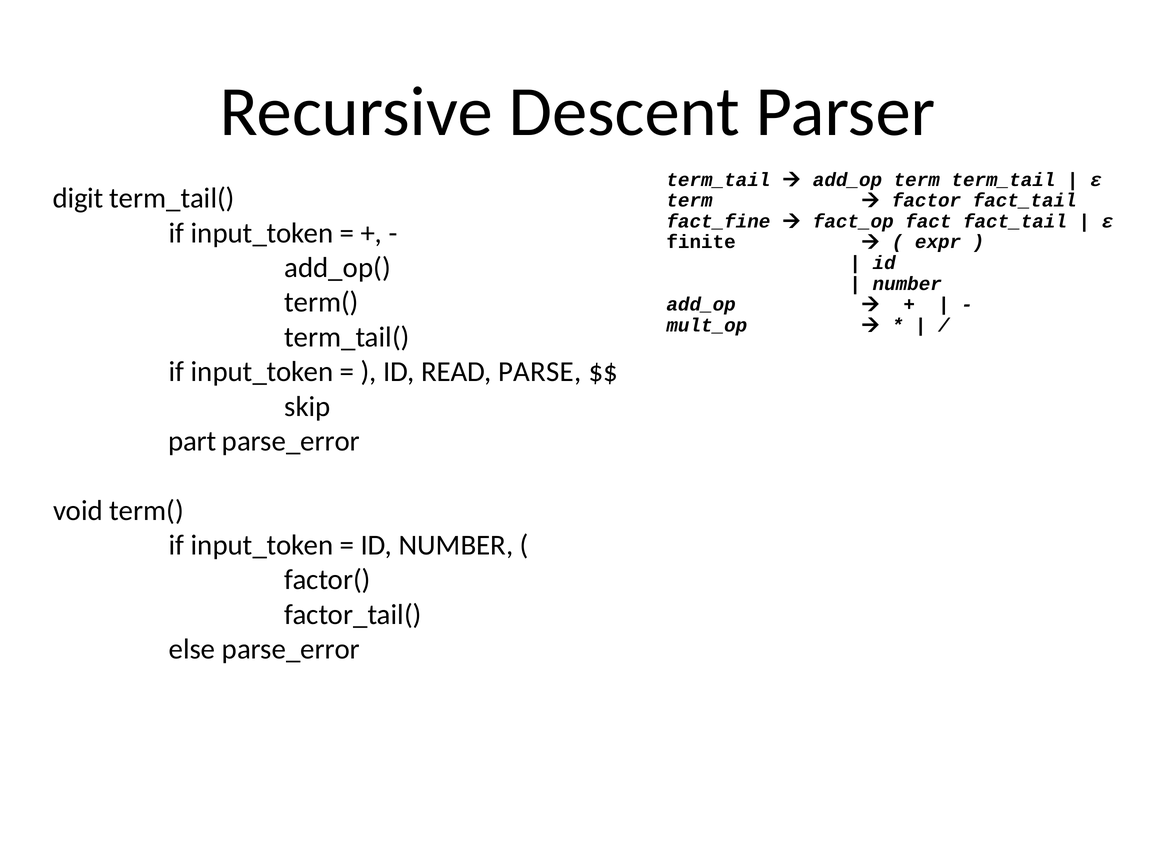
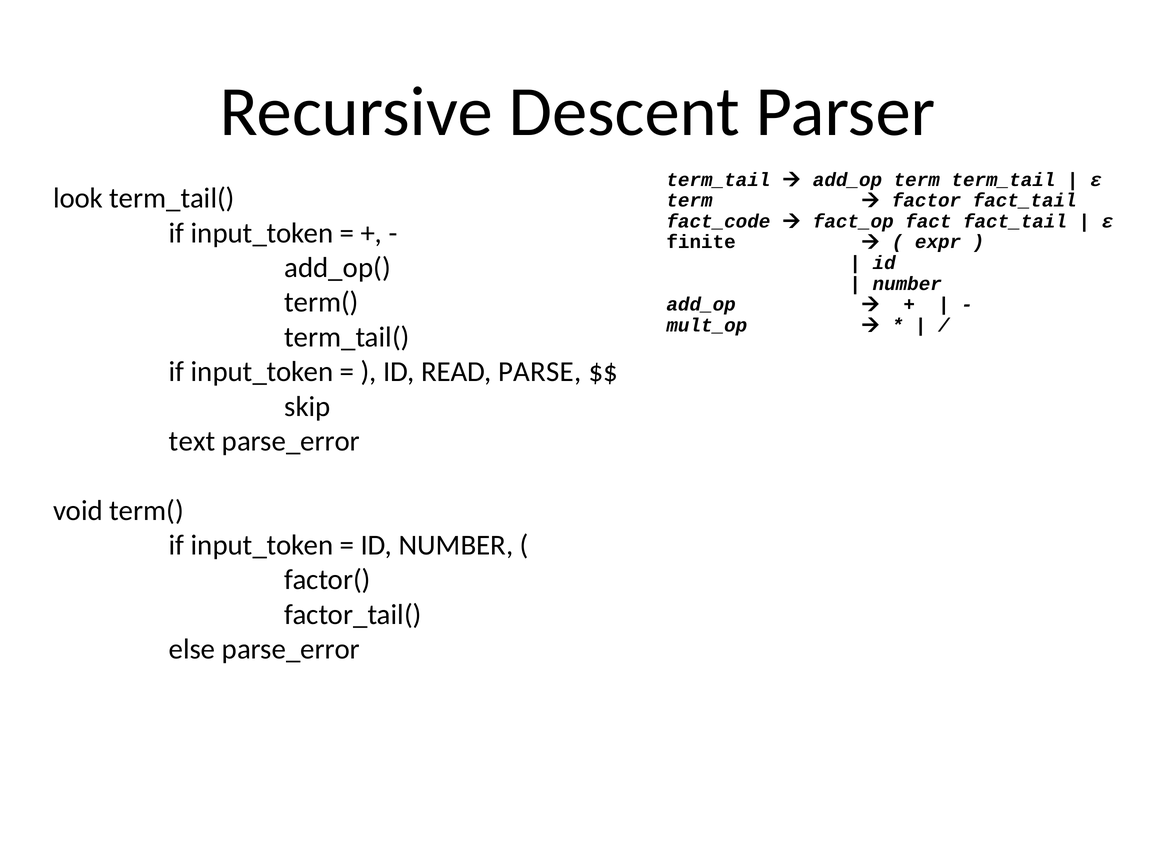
digit: digit -> look
fact_fine: fact_fine -> fact_code
part: part -> text
